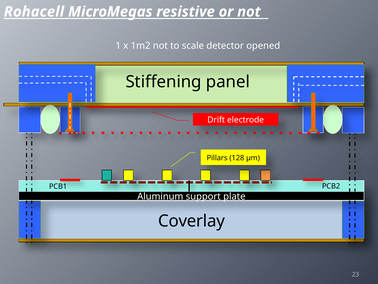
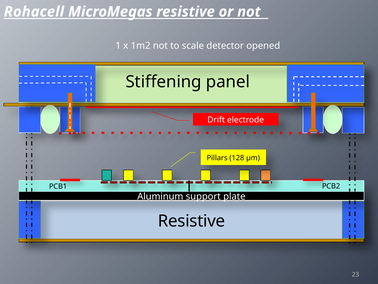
Coverlay at (192, 221): Coverlay -> Resistive
